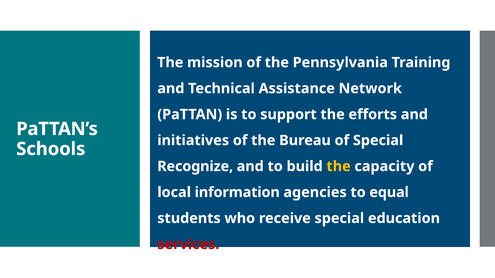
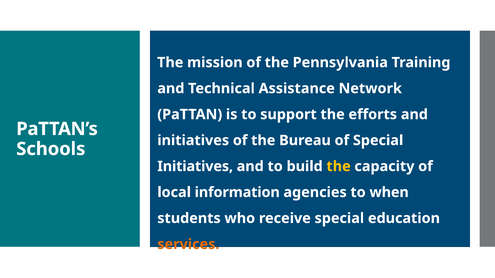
Recognize at (195, 167): Recognize -> Initiatives
equal: equal -> when
services colour: red -> orange
